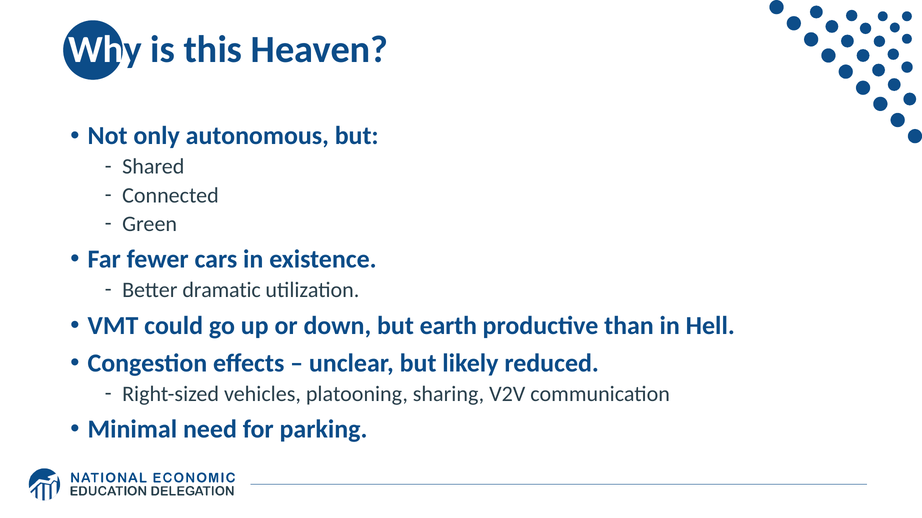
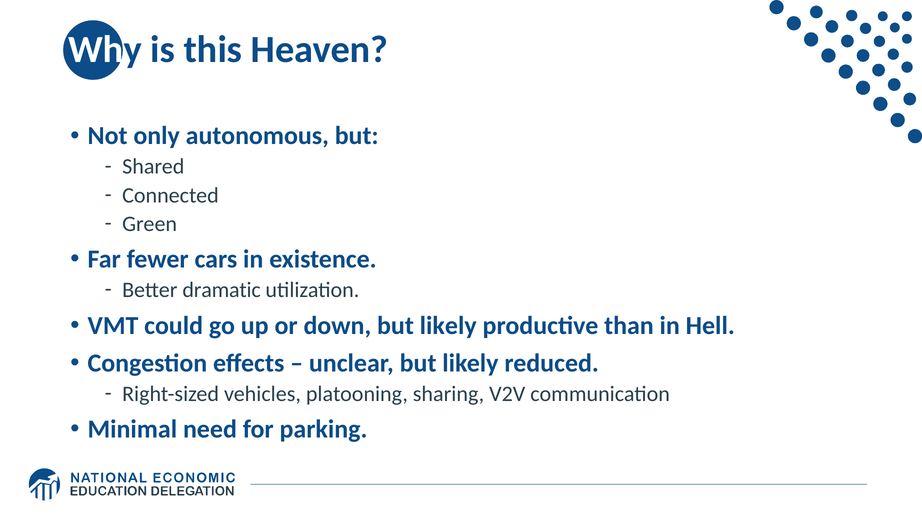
down but earth: earth -> likely
